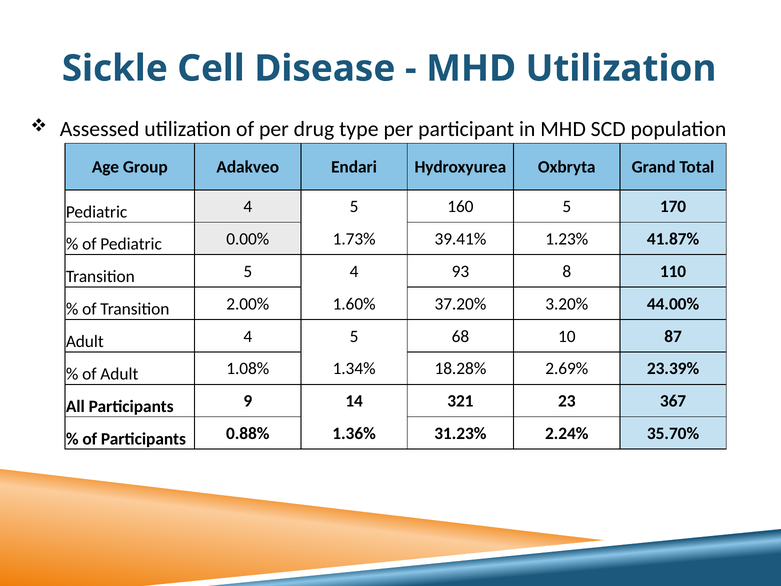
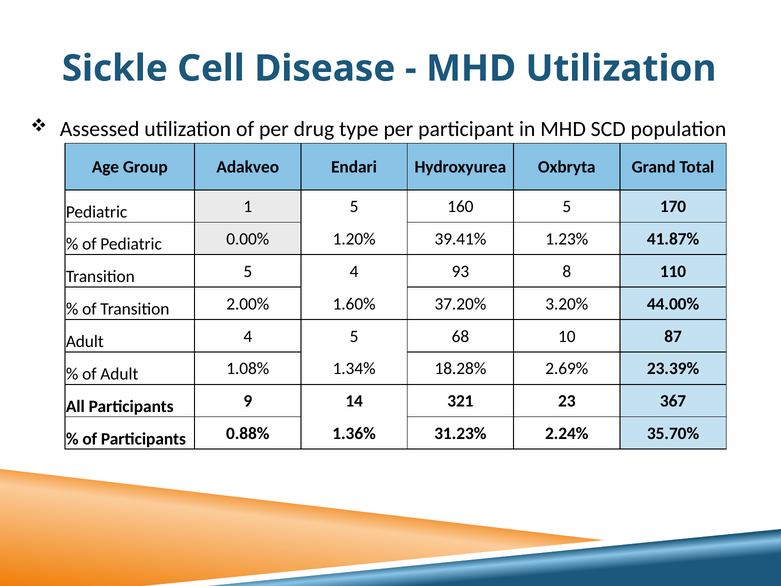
Pediatric 4: 4 -> 1
1.73%: 1.73% -> 1.20%
